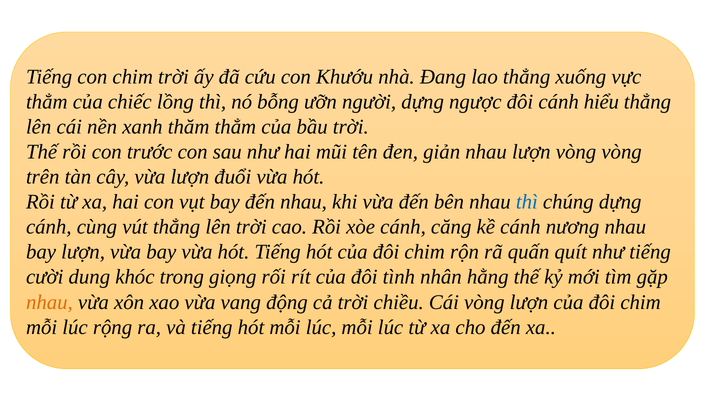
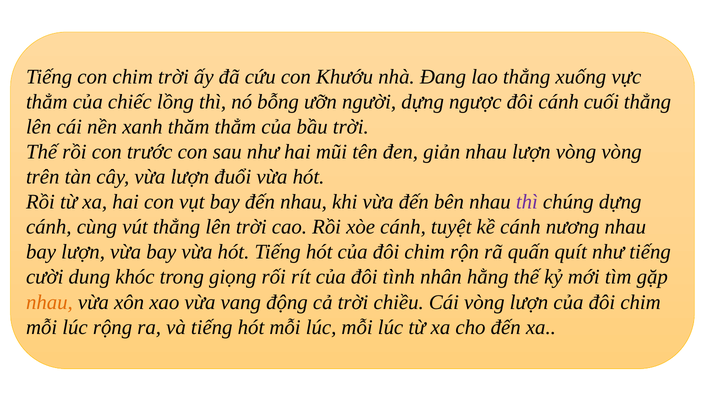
hiểu: hiểu -> cuối
thì at (527, 202) colour: blue -> purple
căng: căng -> tuyệt
